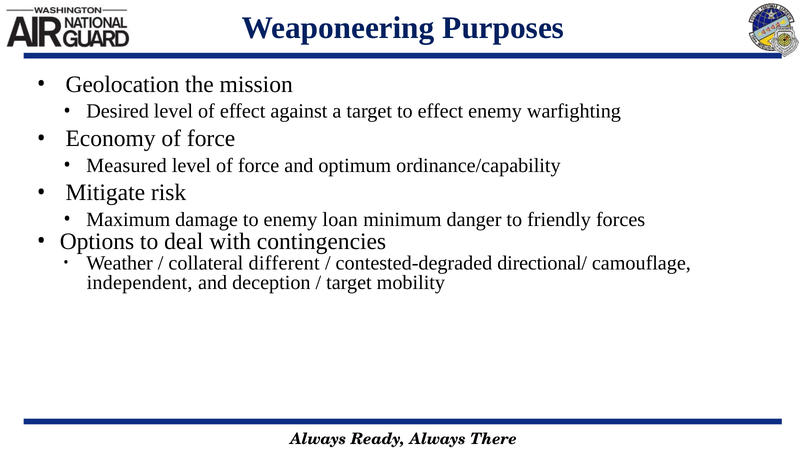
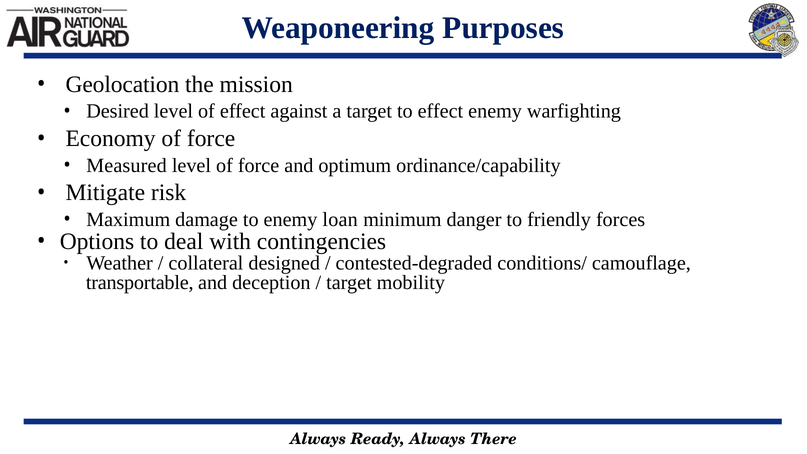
different: different -> designed
directional/: directional/ -> conditions/
independent: independent -> transportable
